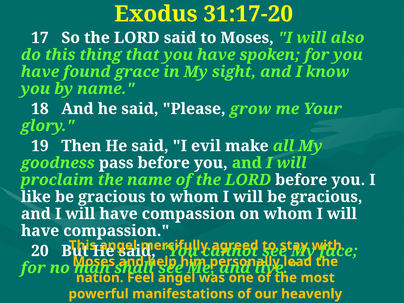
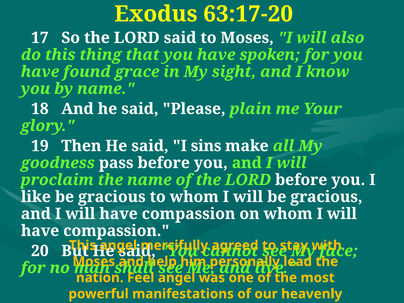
31:17-20: 31:17-20 -> 63:17-20
grow: grow -> plain
evil: evil -> sins
